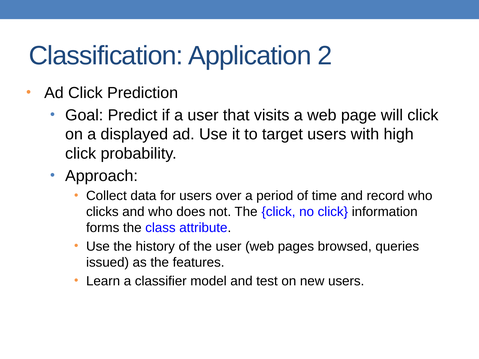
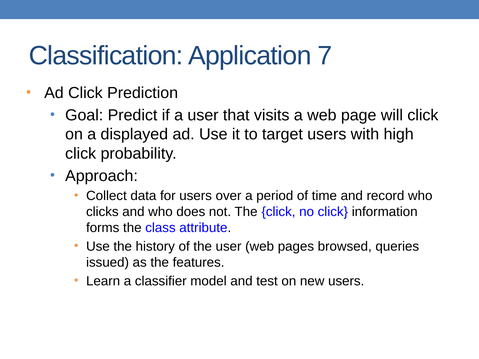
2: 2 -> 7
